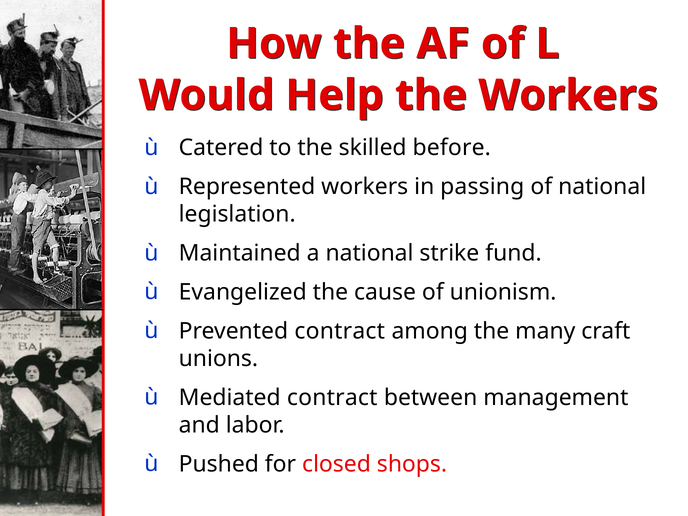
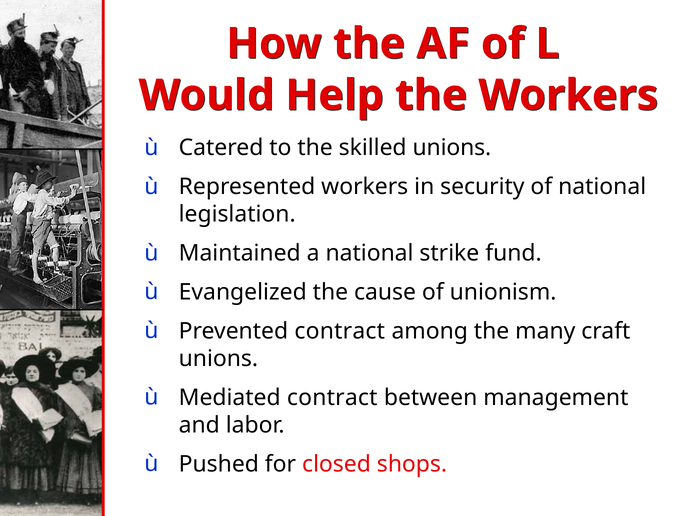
skilled before: before -> unions
passing: passing -> security
